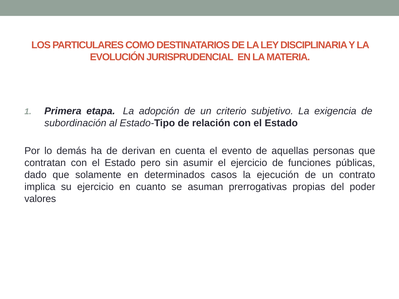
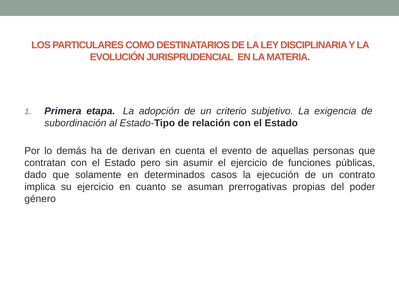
valores: valores -> género
